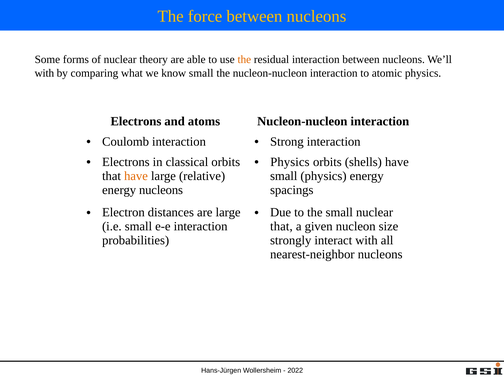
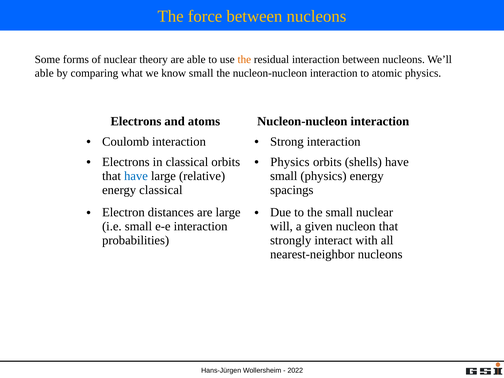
with at (44, 73): with -> able
have at (136, 176) colour: orange -> blue
energy nucleons: nucleons -> classical
that at (281, 226): that -> will
nucleon size: size -> that
